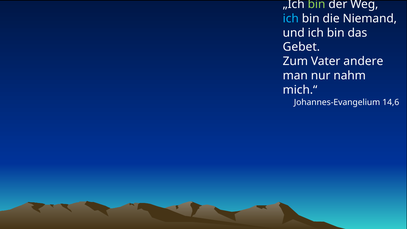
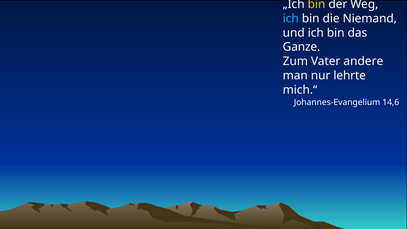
bin at (317, 4) colour: light green -> yellow
Gebet: Gebet -> Ganze
nahm: nahm -> lehrte
